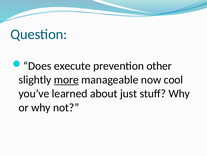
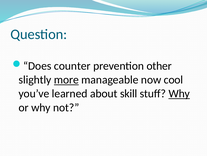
execute: execute -> counter
just: just -> skill
Why at (179, 93) underline: none -> present
